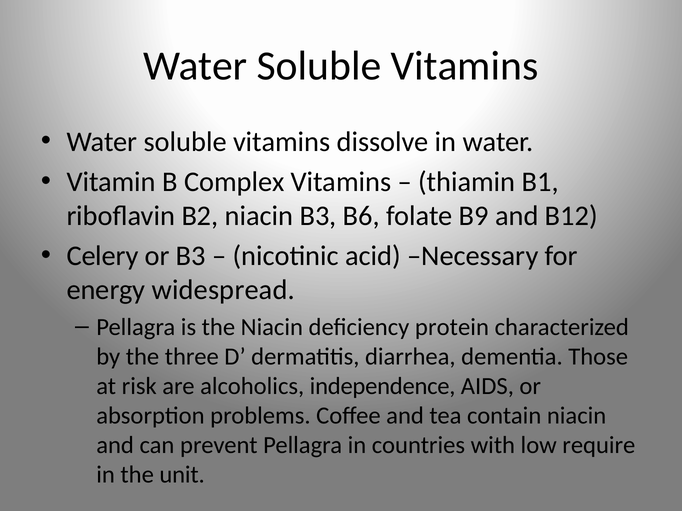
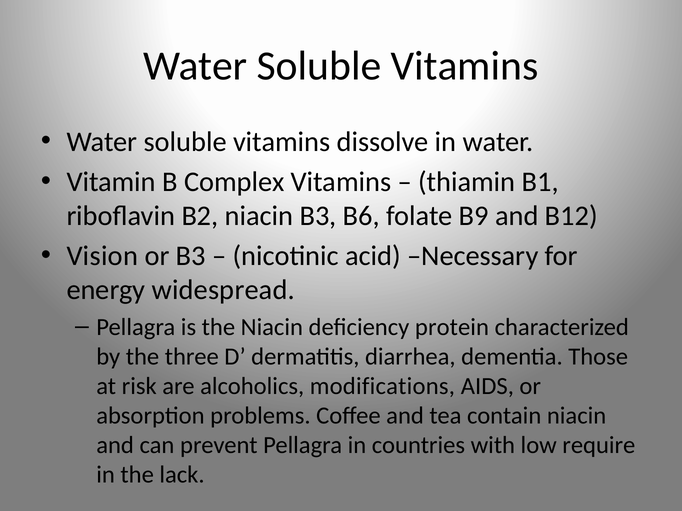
Celery: Celery -> Vision
independence: independence -> modifications
unit: unit -> lack
